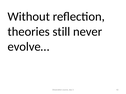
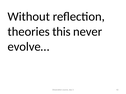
still: still -> this
